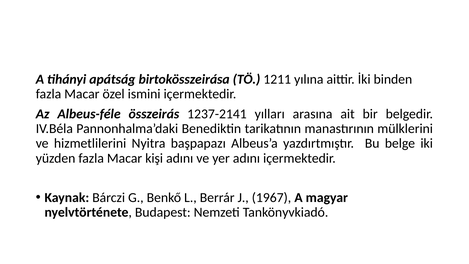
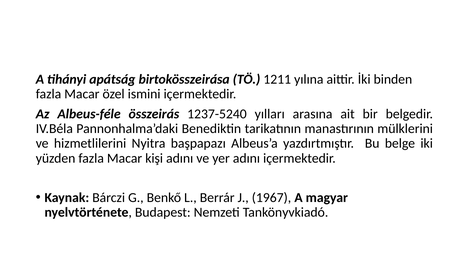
1237-2141: 1237-2141 -> 1237-5240
